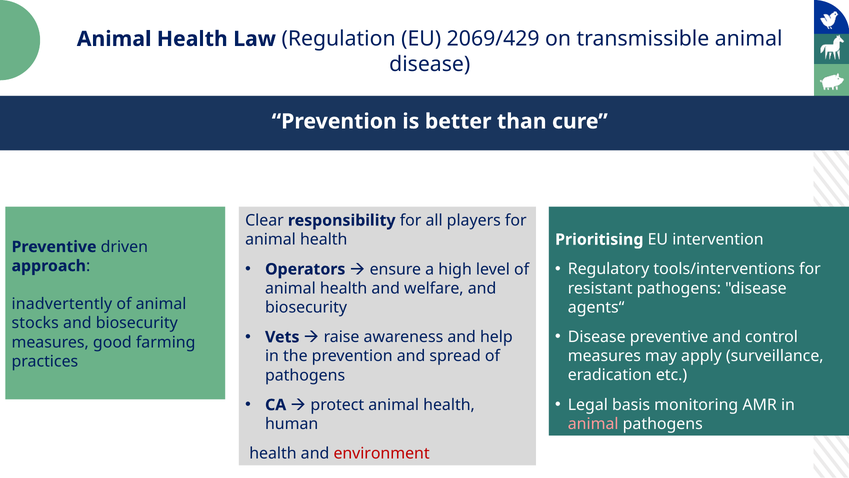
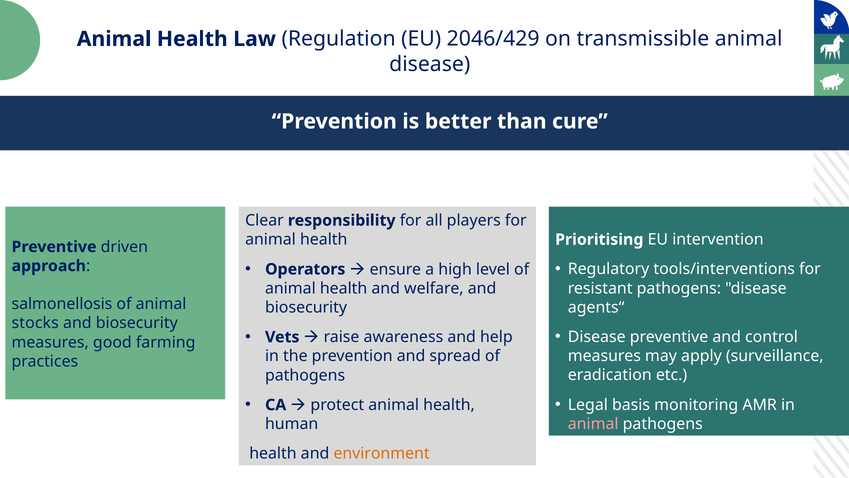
2069/429: 2069/429 -> 2046/429
inadvertently: inadvertently -> salmonellosis
environment colour: red -> orange
